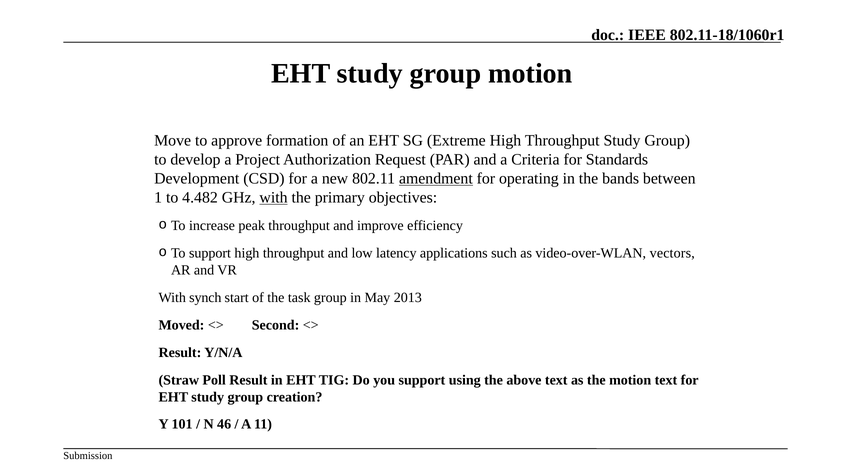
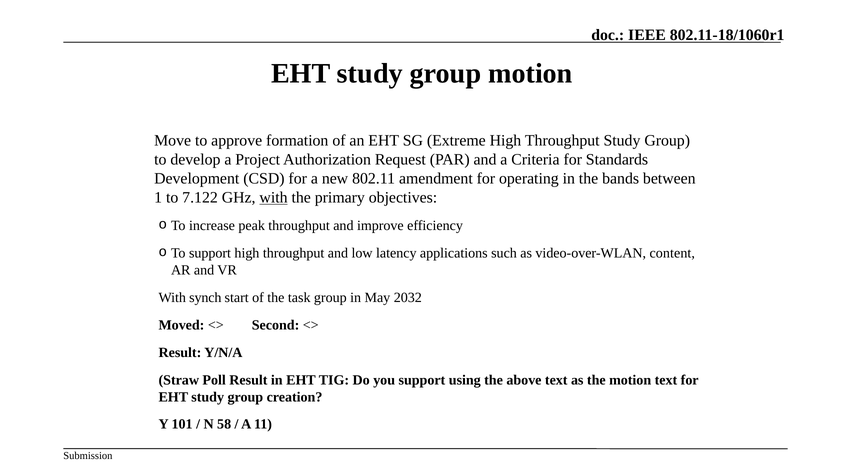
amendment underline: present -> none
4.482: 4.482 -> 7.122
vectors: vectors -> content
2013: 2013 -> 2032
46: 46 -> 58
